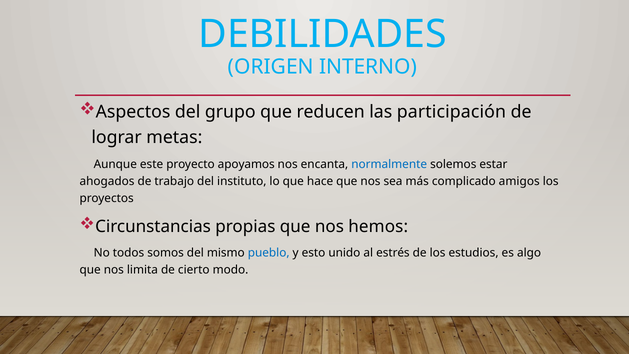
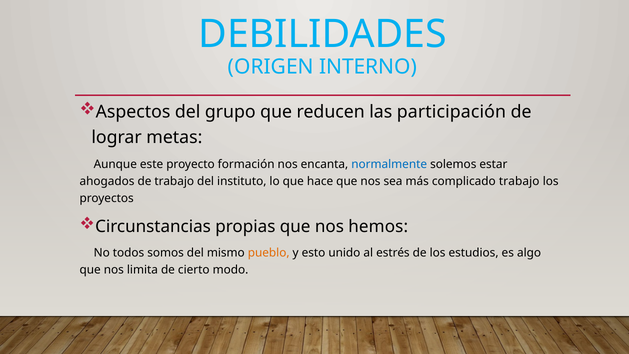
apoyamos: apoyamos -> formación
complicado amigos: amigos -> trabajo
pueblo colour: blue -> orange
